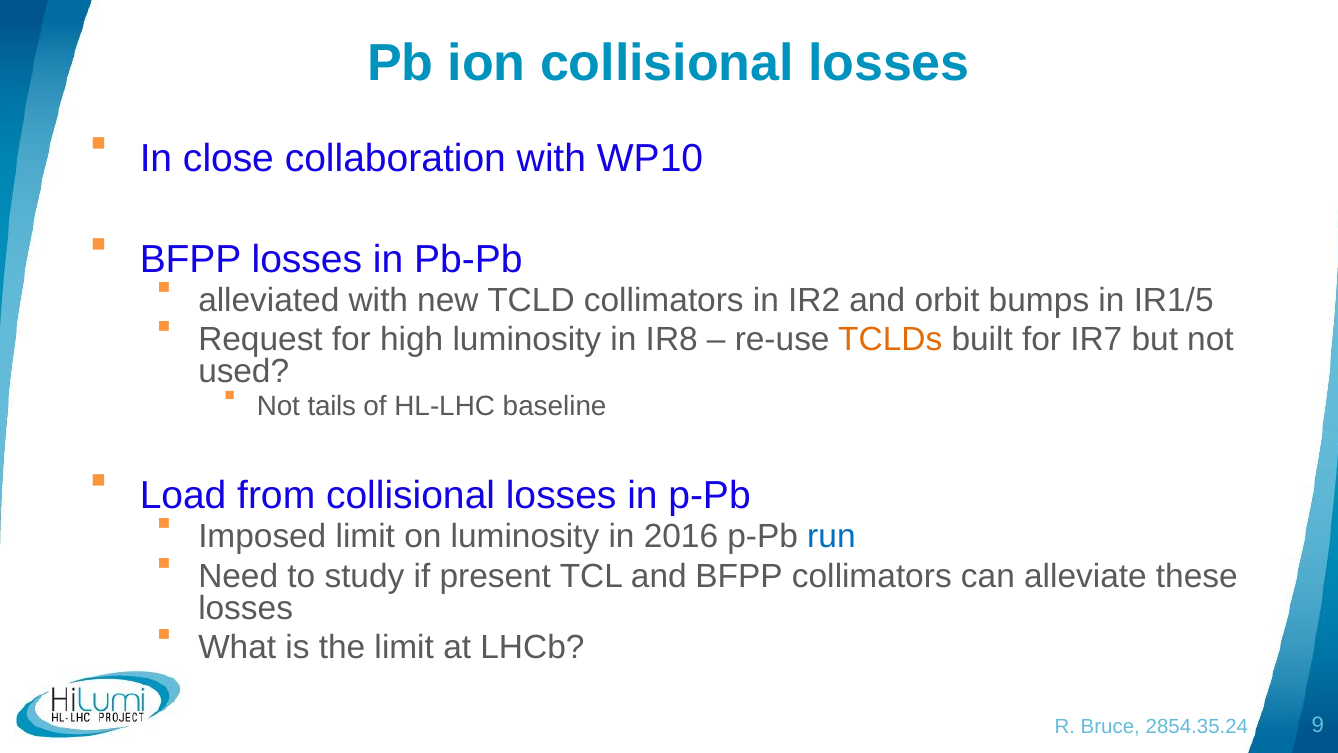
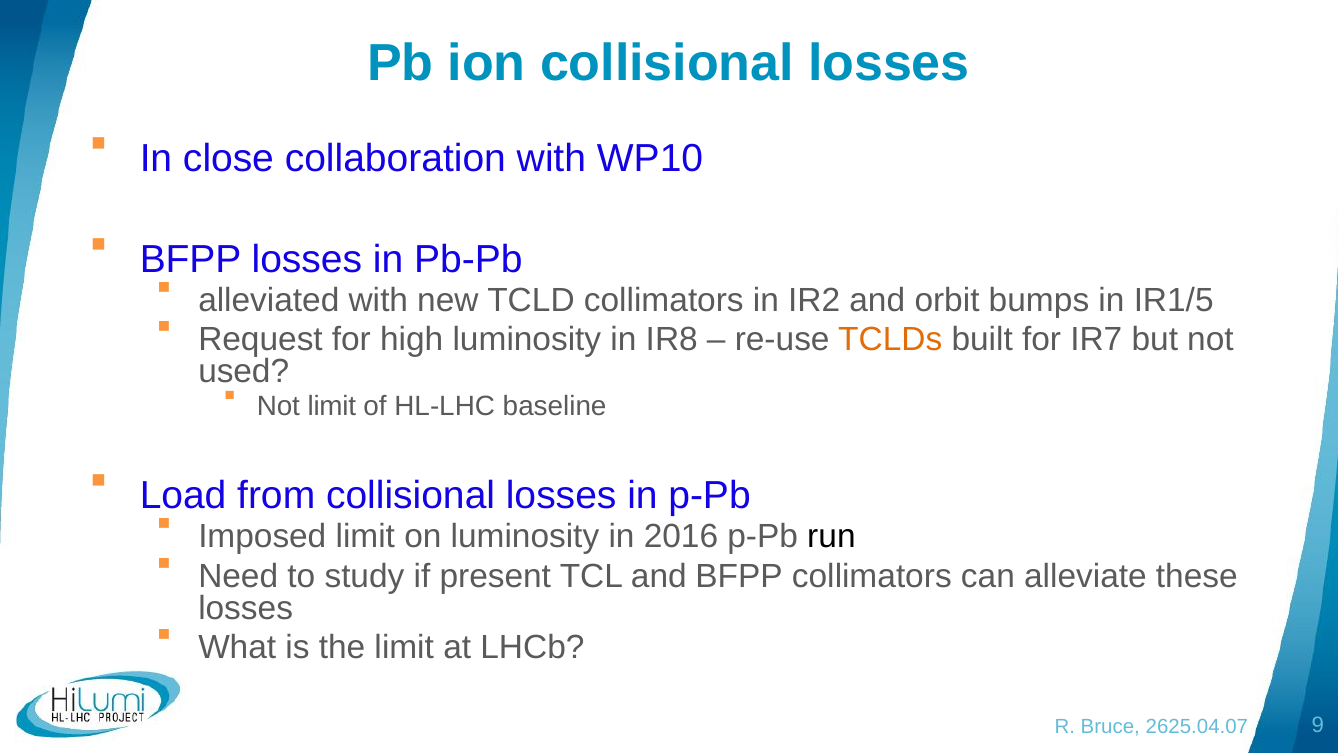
Not tails: tails -> limit
run colour: blue -> black
2854.35.24: 2854.35.24 -> 2625.04.07
